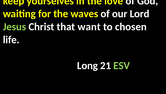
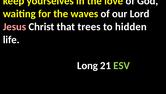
Jesus colour: light green -> pink
want: want -> trees
chosen: chosen -> hidden
